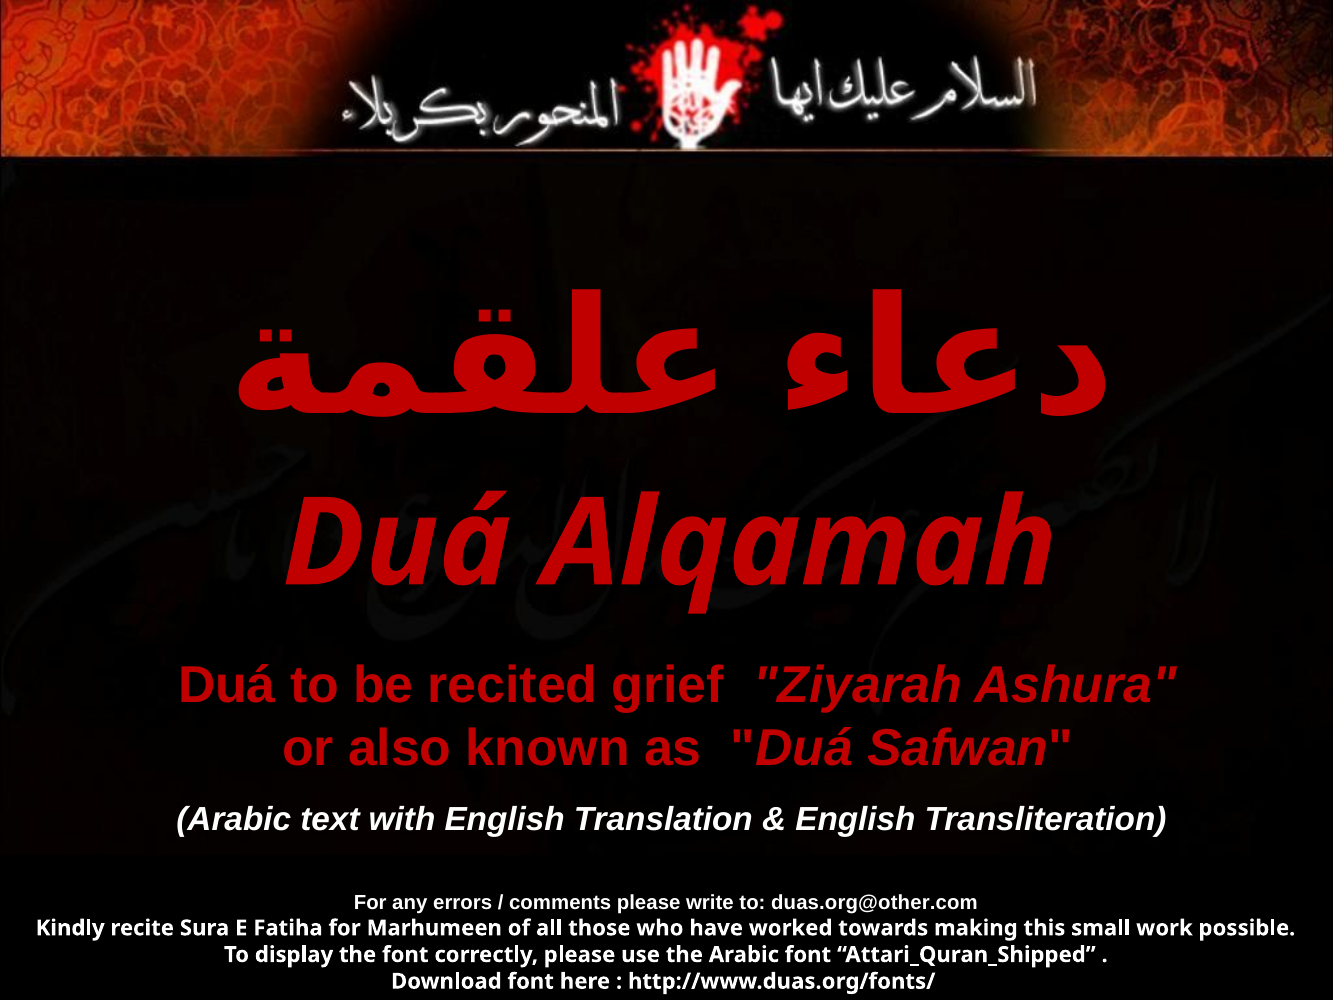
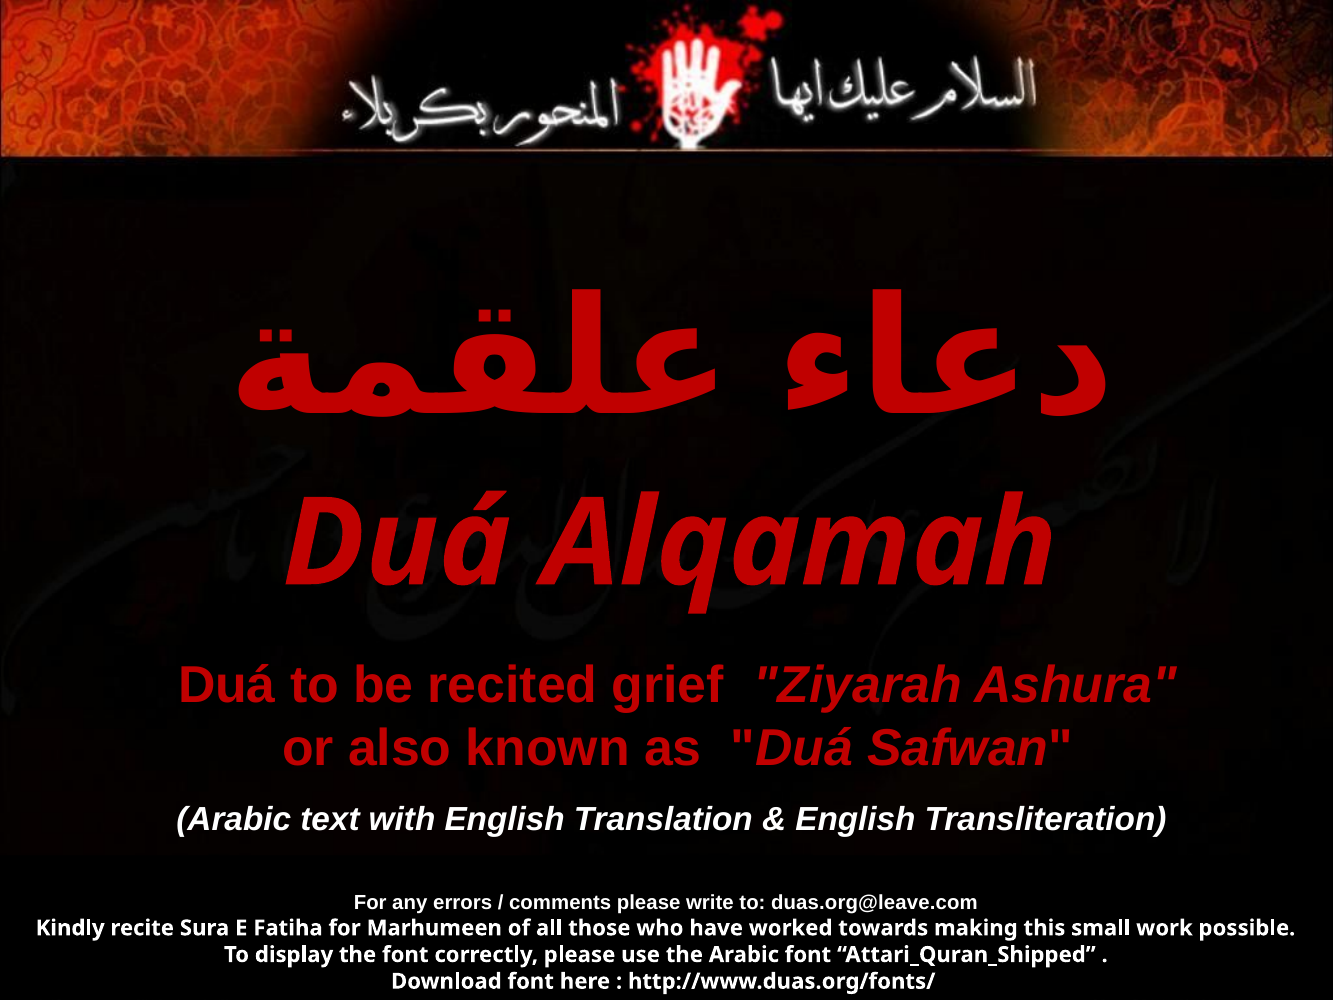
duas.org@other.com: duas.org@other.com -> duas.org@leave.com
